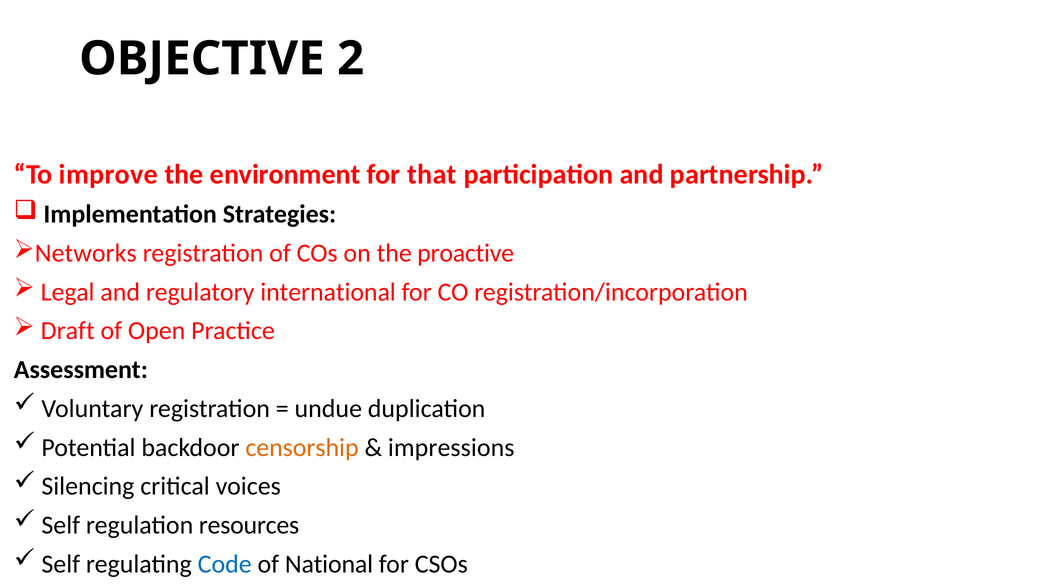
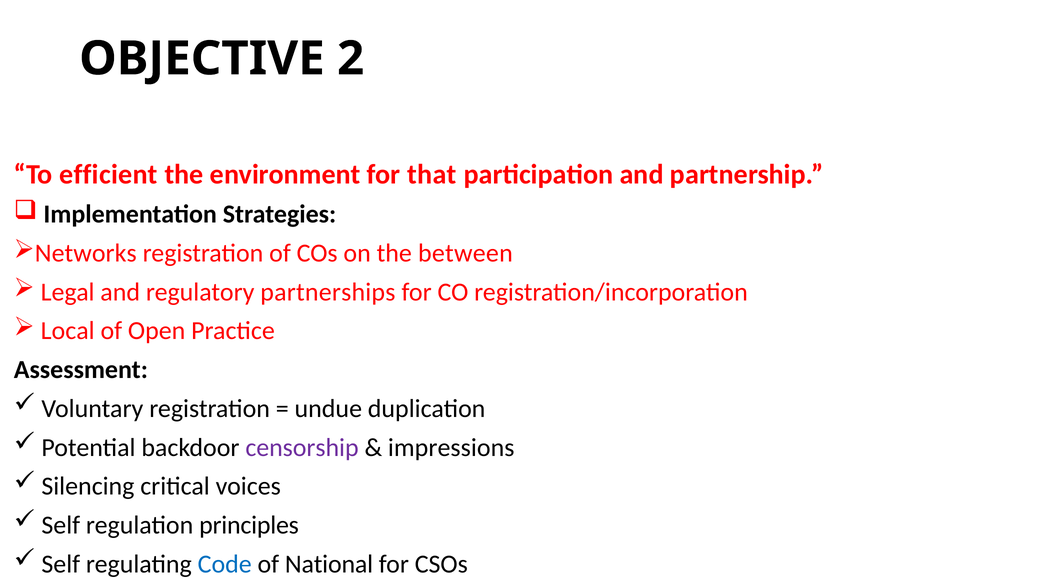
improve: improve -> efficient
proactive: proactive -> between
international: international -> partnerships
Draft: Draft -> Local
censorship colour: orange -> purple
resources: resources -> principles
